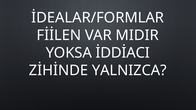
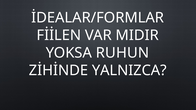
İDDİACI: İDDİACI -> RUHUN
